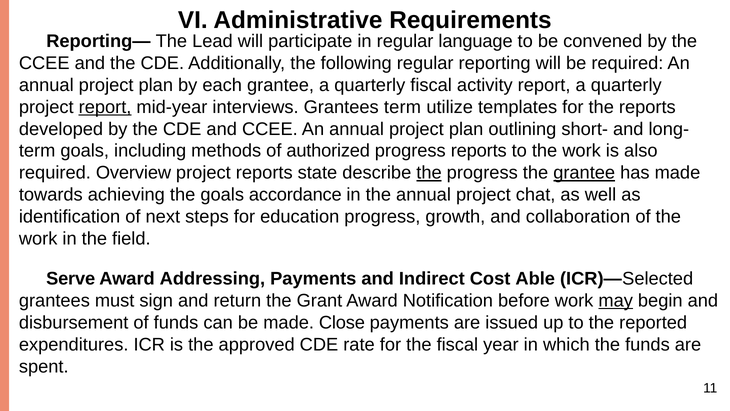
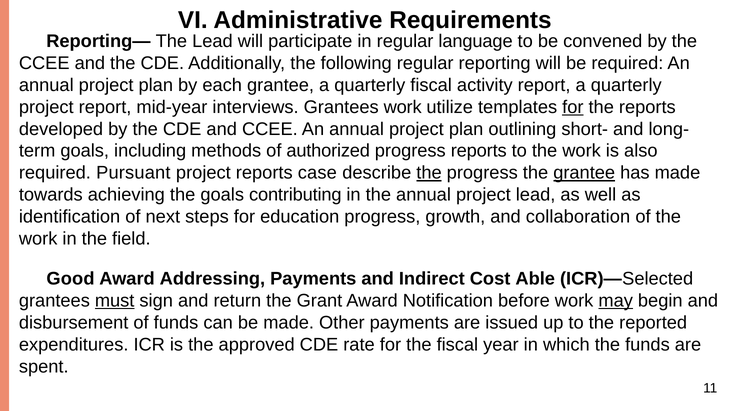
report at (105, 107) underline: present -> none
Grantees term: term -> work
for at (573, 107) underline: none -> present
Overview: Overview -> Pursuant
state: state -> case
accordance: accordance -> contributing
project chat: chat -> lead
Serve: Serve -> Good
must underline: none -> present
Close: Close -> Other
